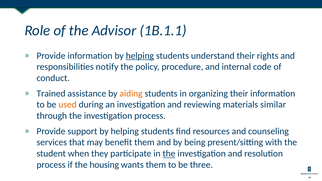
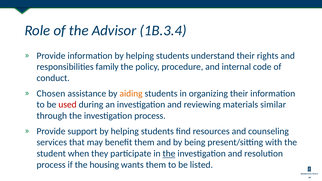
1B.1.1: 1B.1.1 -> 1B.3.4
helping at (140, 56) underline: present -> none
notify: notify -> family
Trained: Trained -> Chosen
used colour: orange -> red
three: three -> listed
